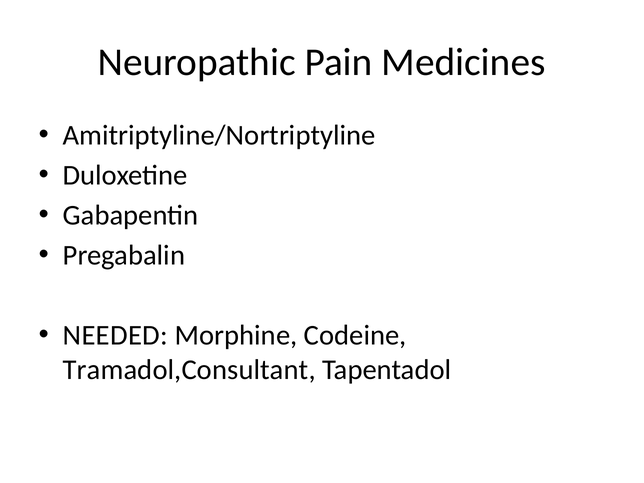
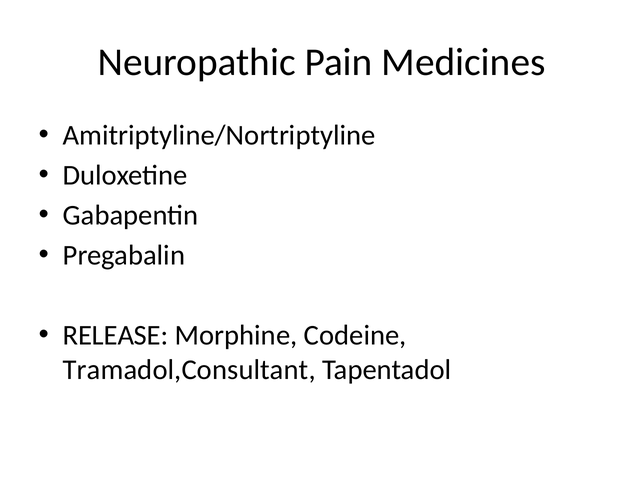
NEEDED: NEEDED -> RELEASE
